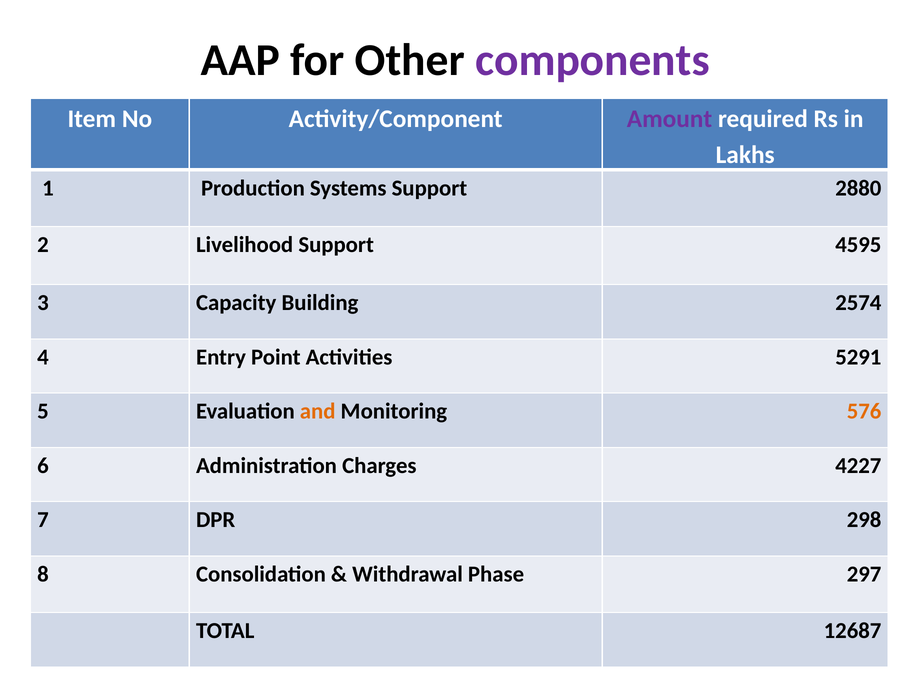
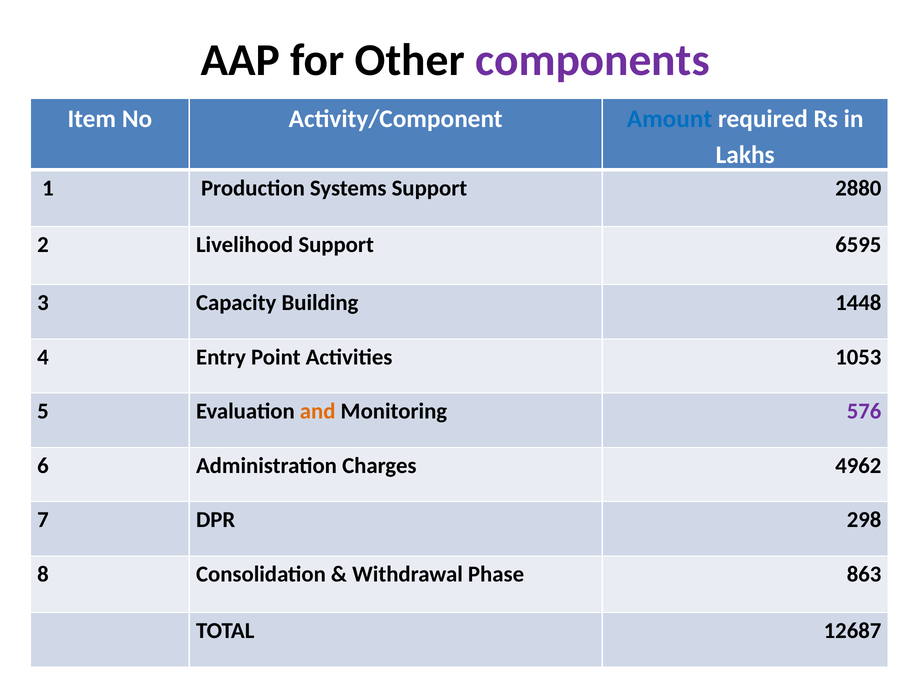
Amount colour: purple -> blue
4595: 4595 -> 6595
2574: 2574 -> 1448
5291: 5291 -> 1053
576 colour: orange -> purple
4227: 4227 -> 4962
297: 297 -> 863
